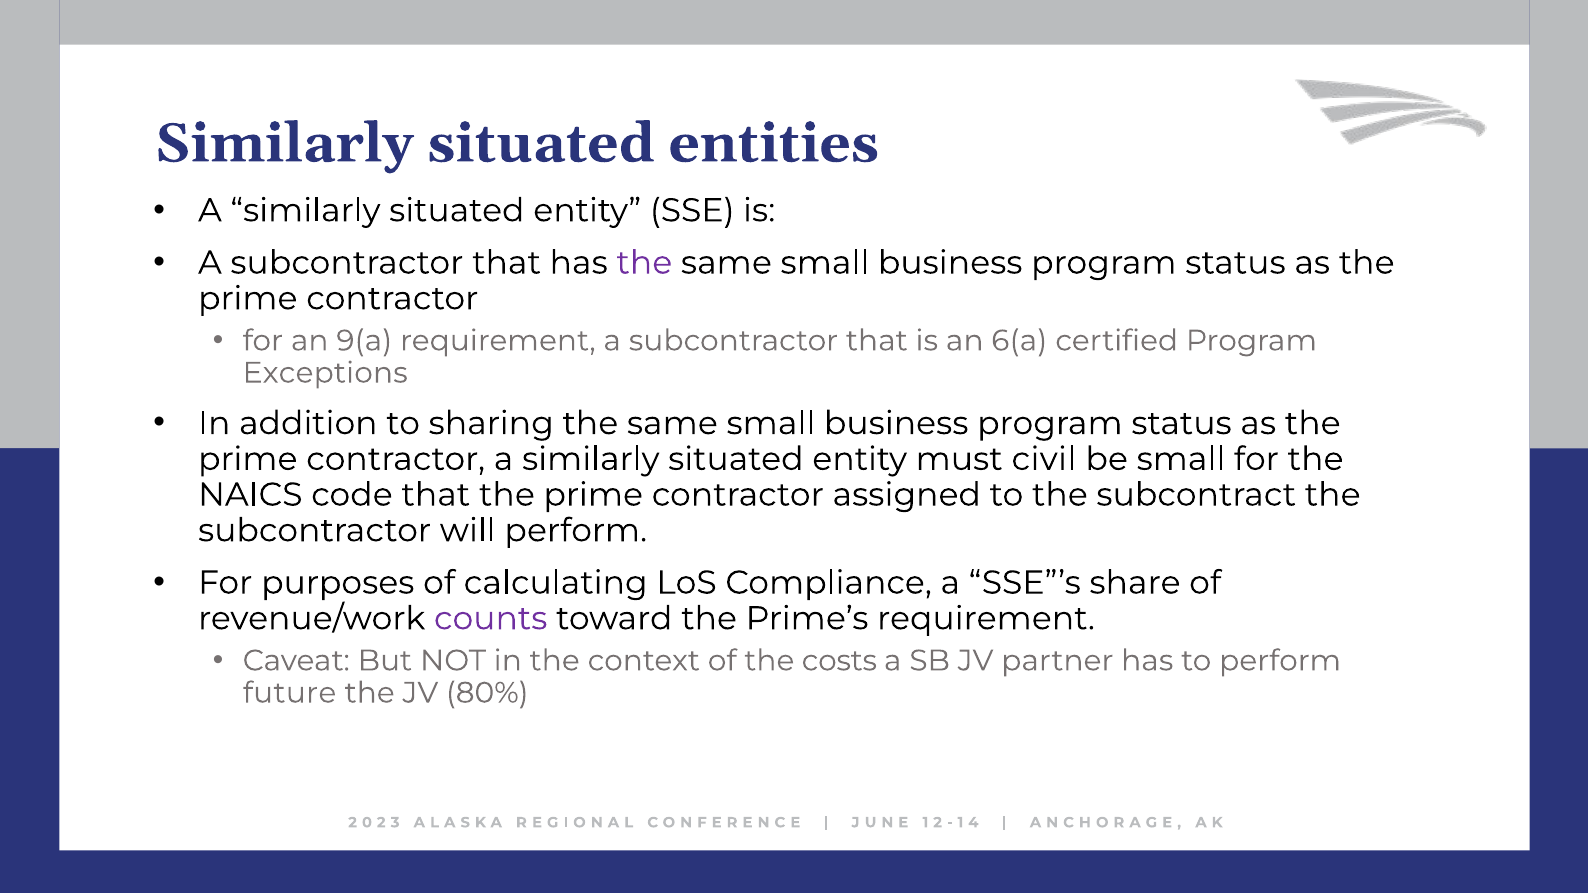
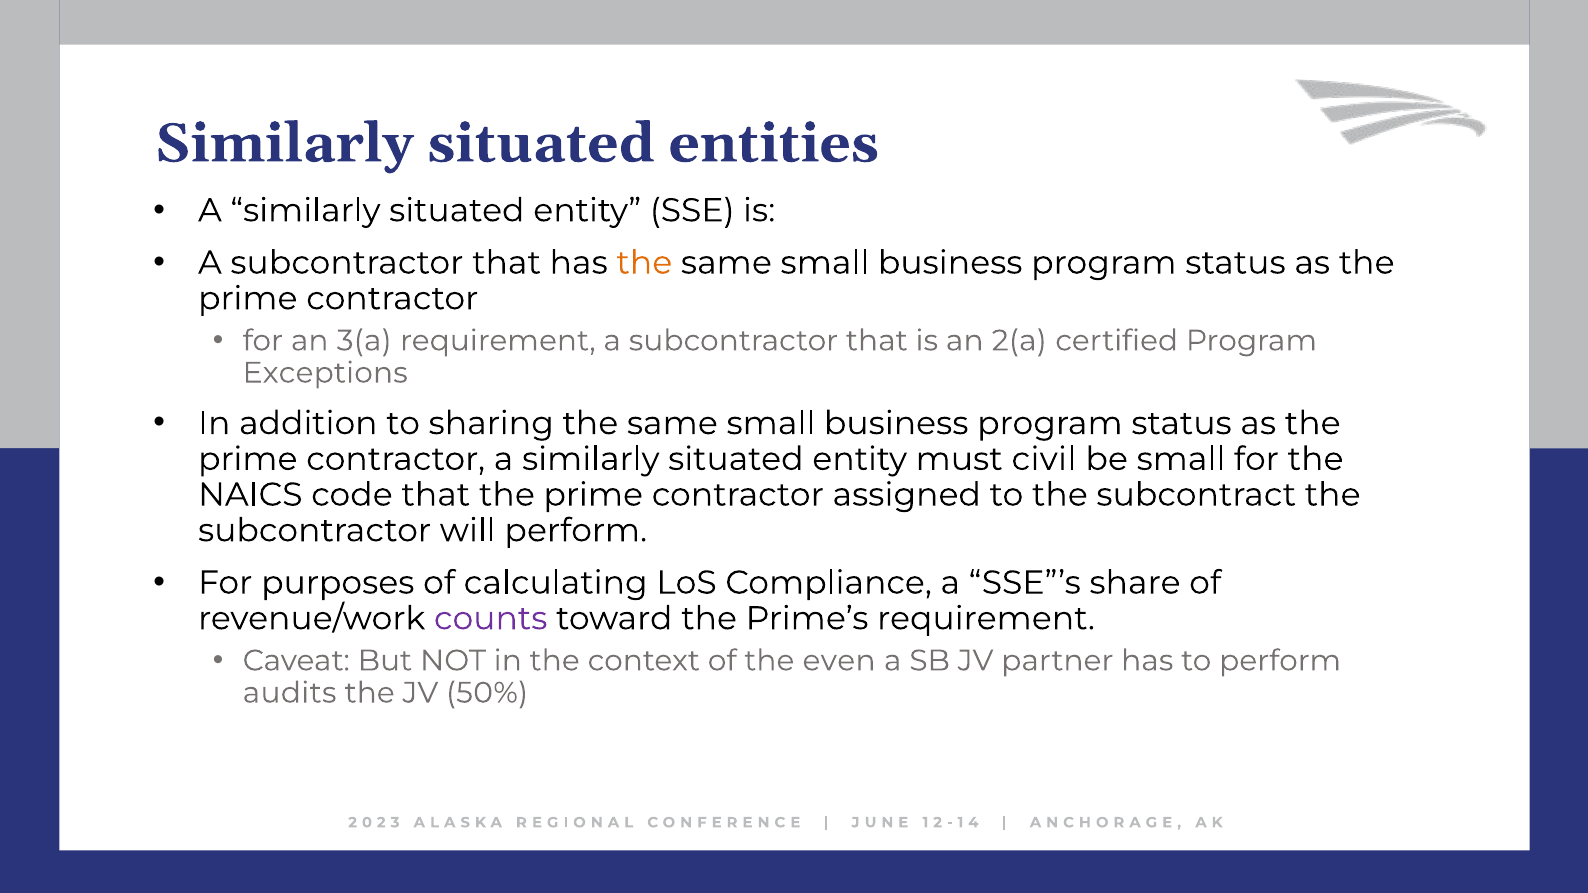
the at (644, 263) colour: purple -> orange
9(a: 9(a -> 3(a
6(a: 6(a -> 2(a
costs: costs -> even
future: future -> audits
80%: 80% -> 50%
